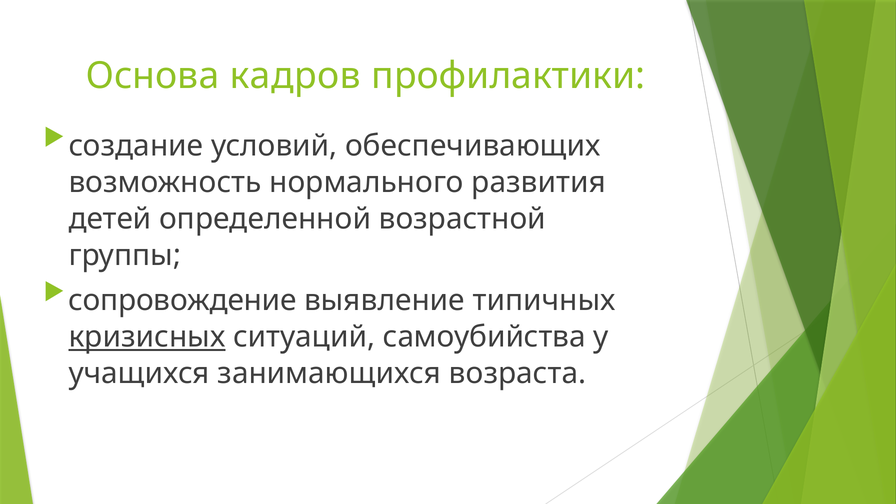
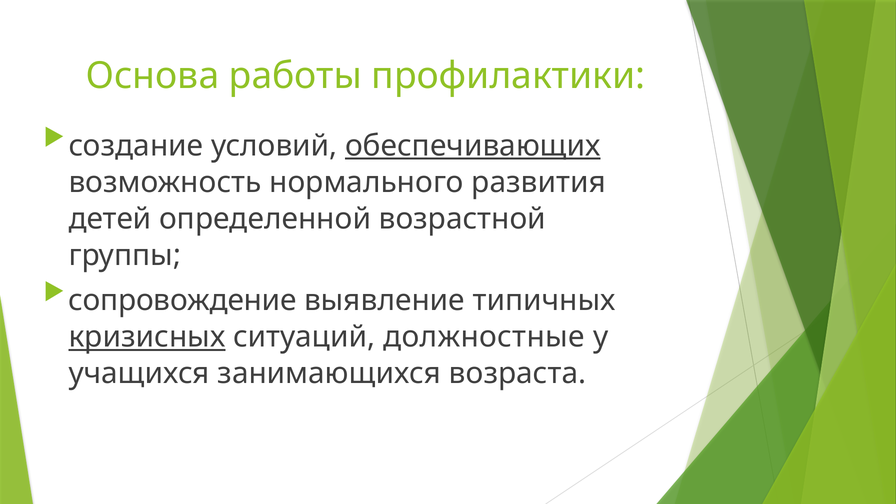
кадров: кадров -> работы
обеспечивающих underline: none -> present
самоубийства: самоубийства -> должностные
